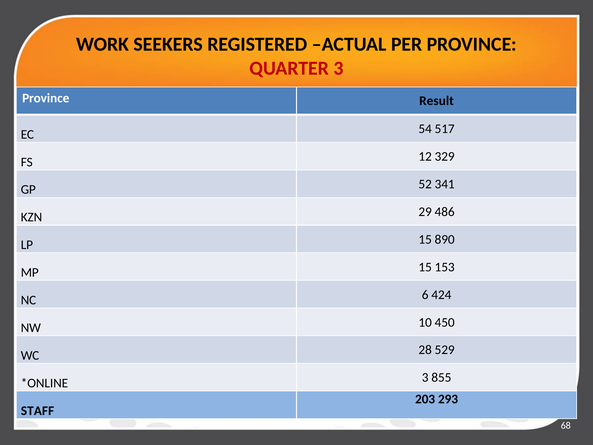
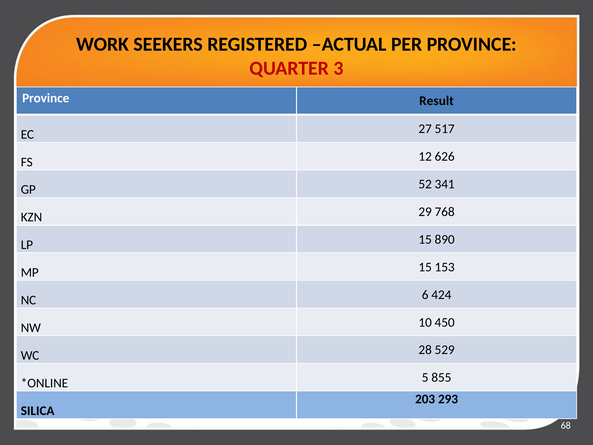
54: 54 -> 27
329: 329 -> 626
486: 486 -> 768
3 at (425, 377): 3 -> 5
STAFF: STAFF -> SILICA
